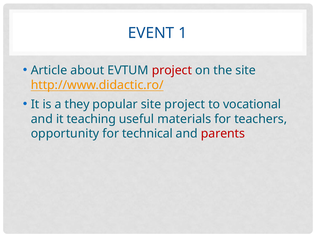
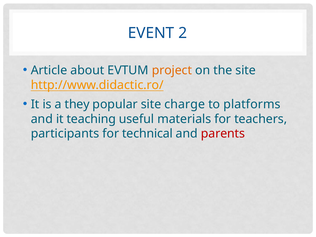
1: 1 -> 2
project at (172, 70) colour: red -> orange
site project: project -> charge
vocational: vocational -> platforms
opportunity: opportunity -> participants
